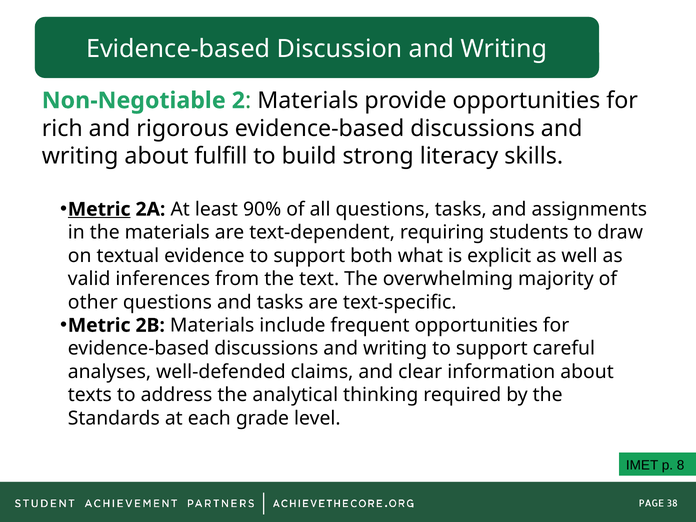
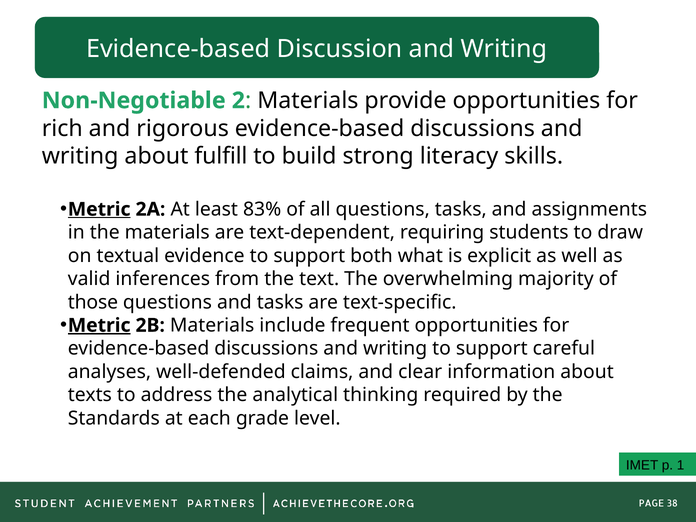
90%: 90% -> 83%
other: other -> those
Metric at (99, 325) underline: none -> present
8: 8 -> 1
